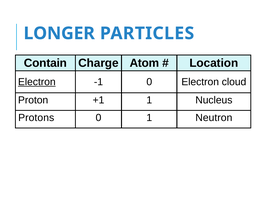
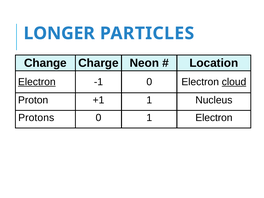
Contain: Contain -> Change
Atom: Atom -> Neon
cloud underline: none -> present
1 Neutron: Neutron -> Electron
